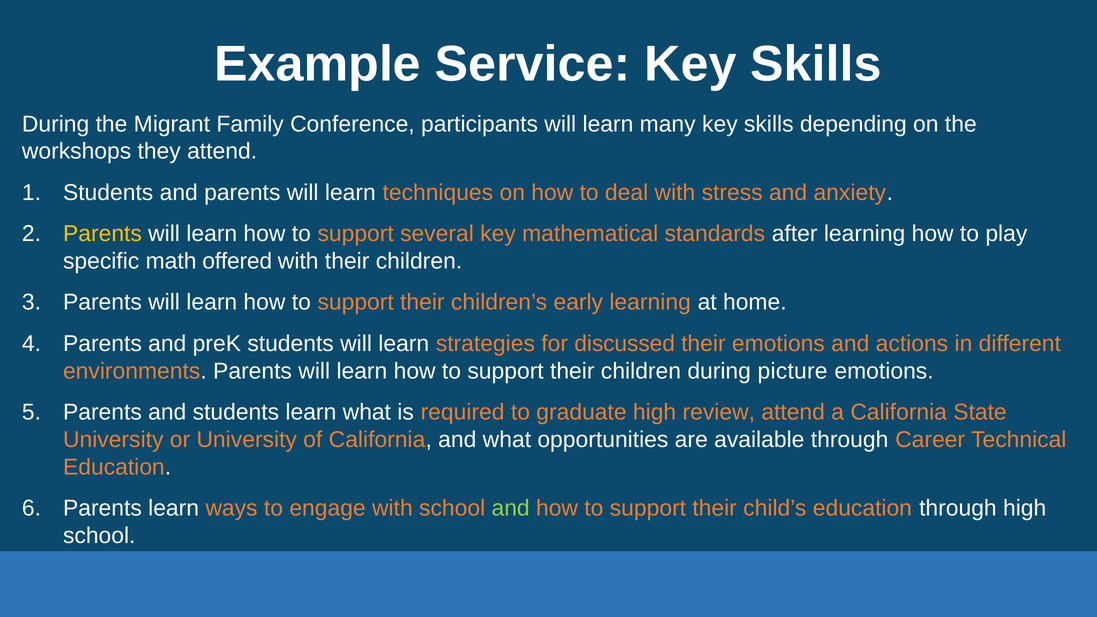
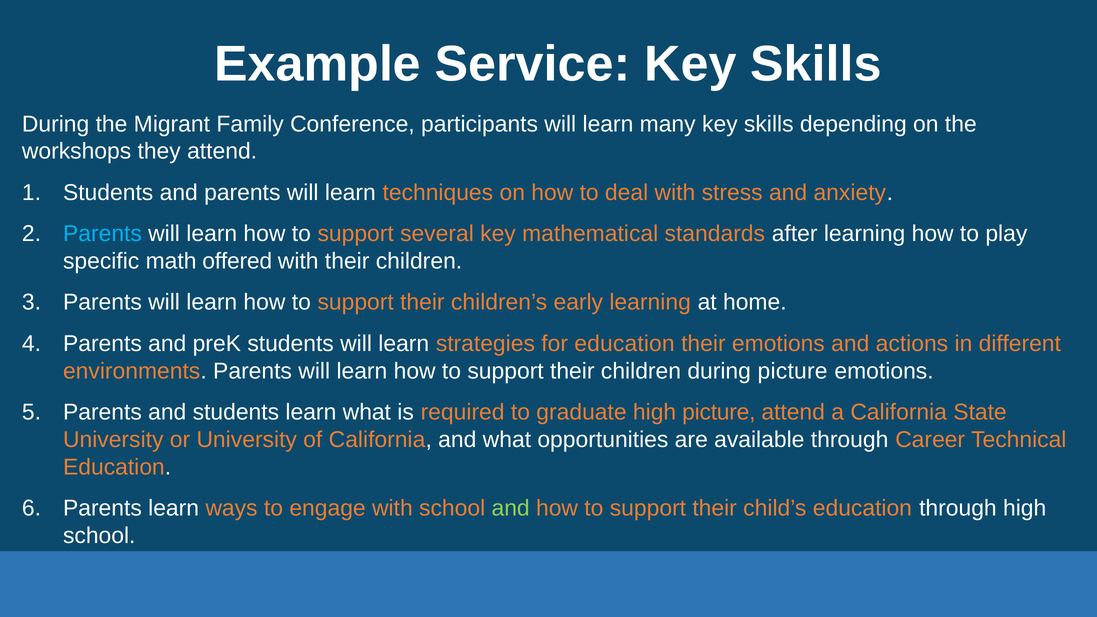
Parents at (102, 234) colour: yellow -> light blue
for discussed: discussed -> education
high review: review -> picture
